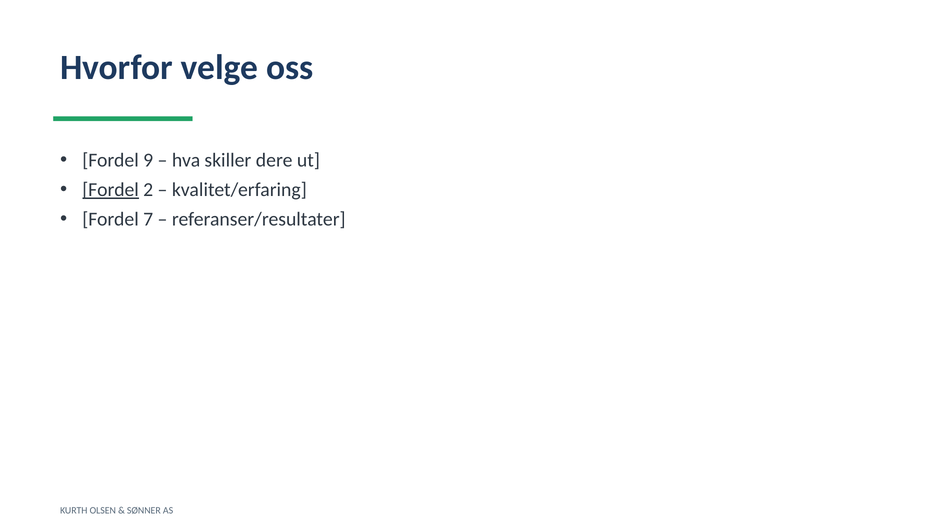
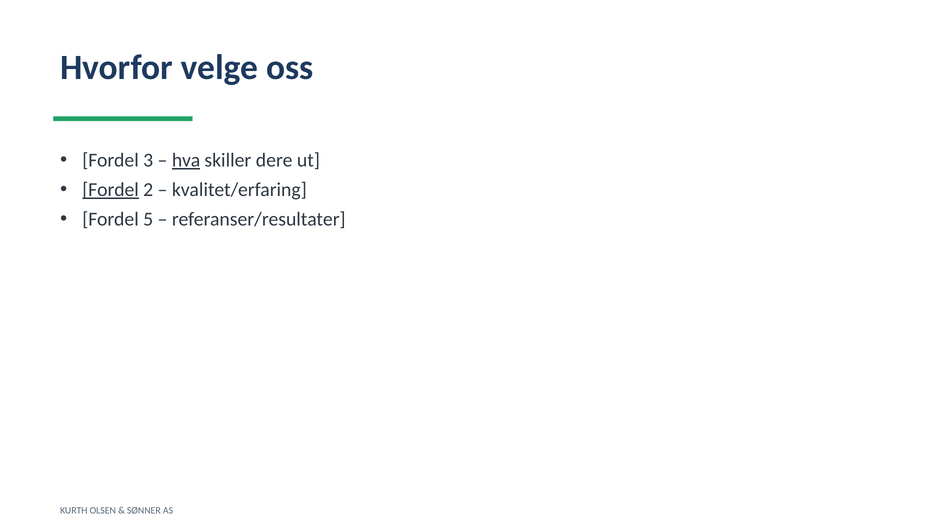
9: 9 -> 3
hva underline: none -> present
7: 7 -> 5
